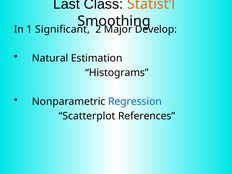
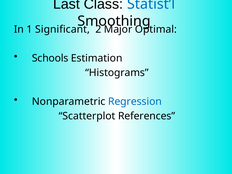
Statist’l colour: orange -> blue
Develop: Develop -> Optimal
Natural: Natural -> Schools
